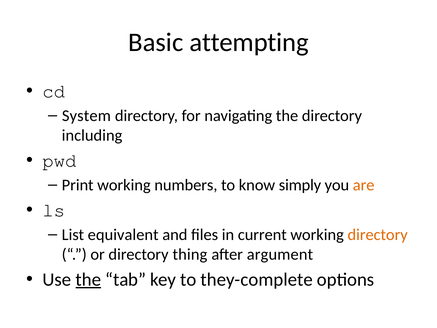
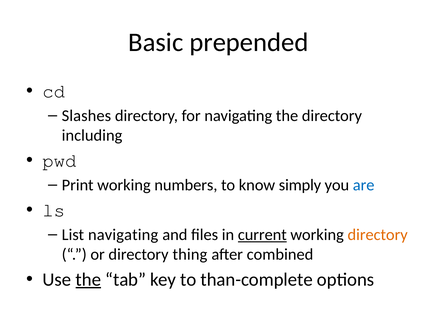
attempting: attempting -> prepended
System: System -> Slashes
are colour: orange -> blue
List equivalent: equivalent -> navigating
current underline: none -> present
argument: argument -> combined
they-complete: they-complete -> than-complete
